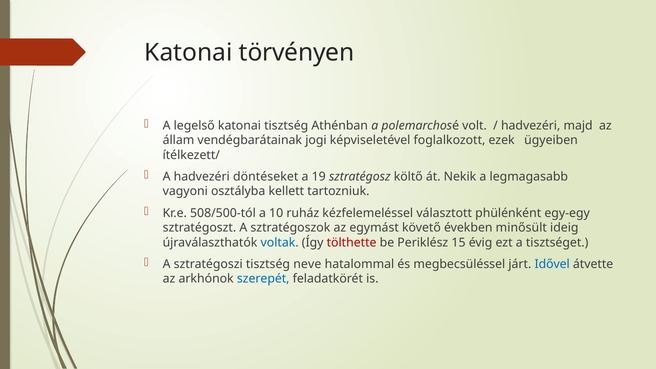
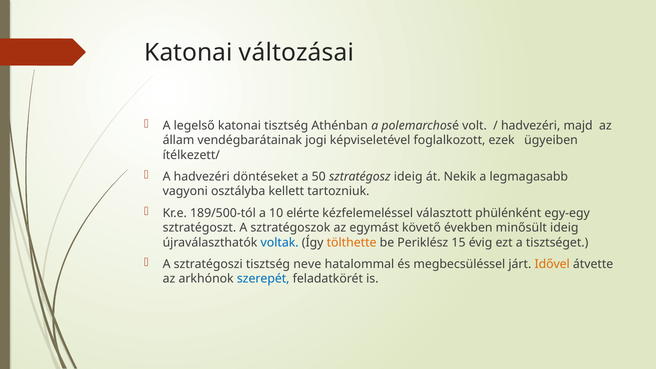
törvényen: törvényen -> változásai
19: 19 -> 50
sztratégosz költő: költő -> ideig
508/500-tól: 508/500-tól -> 189/500-tól
ruház: ruház -> elérte
tölthette colour: red -> orange
Idővel colour: blue -> orange
